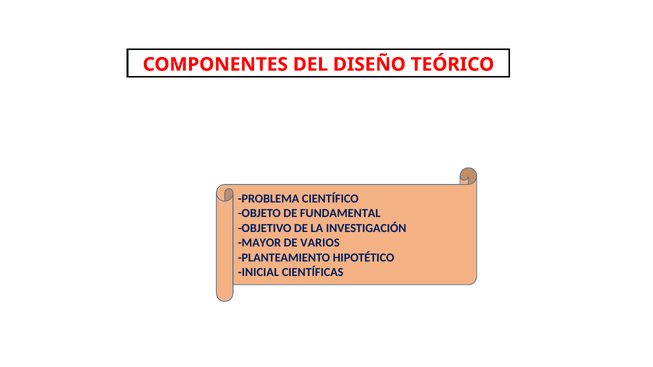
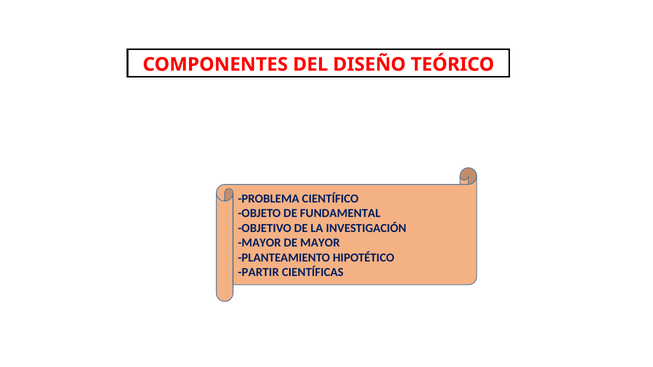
DE VARIOS: VARIOS -> MAYOR
INICIAL: INICIAL -> PARTIR
